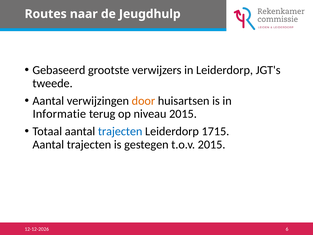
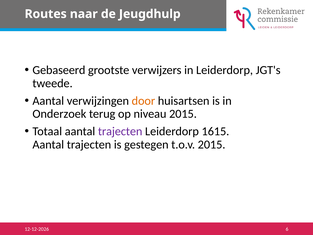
Informatie: Informatie -> Onderzoek
trajecten at (120, 131) colour: blue -> purple
1715: 1715 -> 1615
